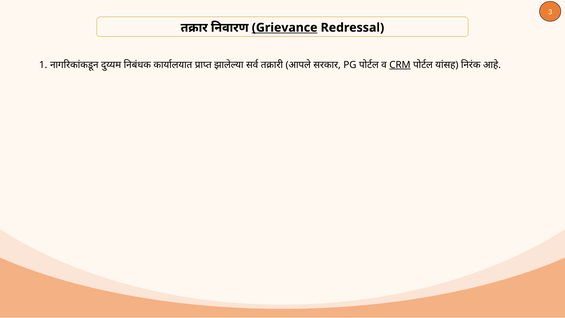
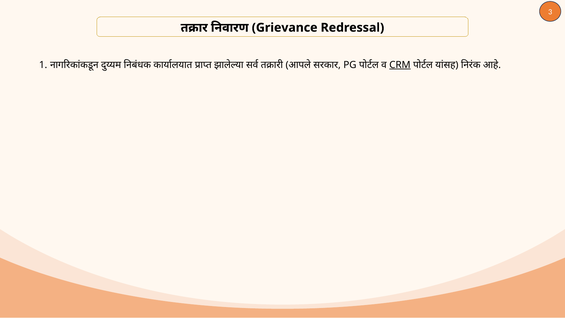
Grievance underline: present -> none
